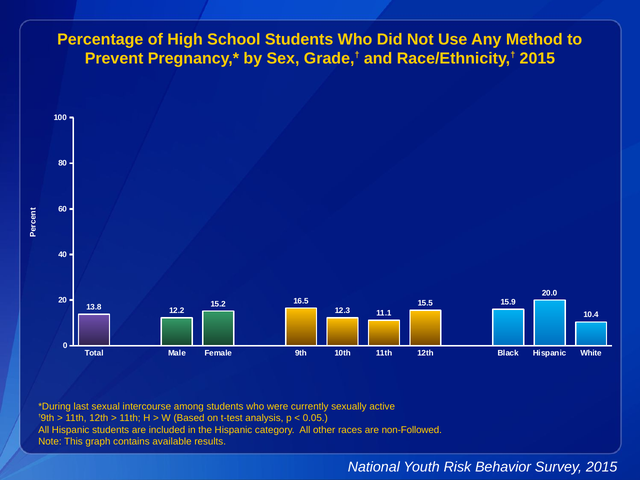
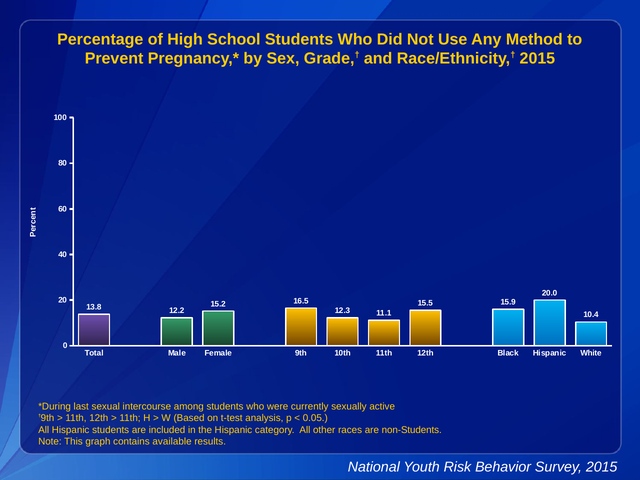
non-Followed: non-Followed -> non-Students
